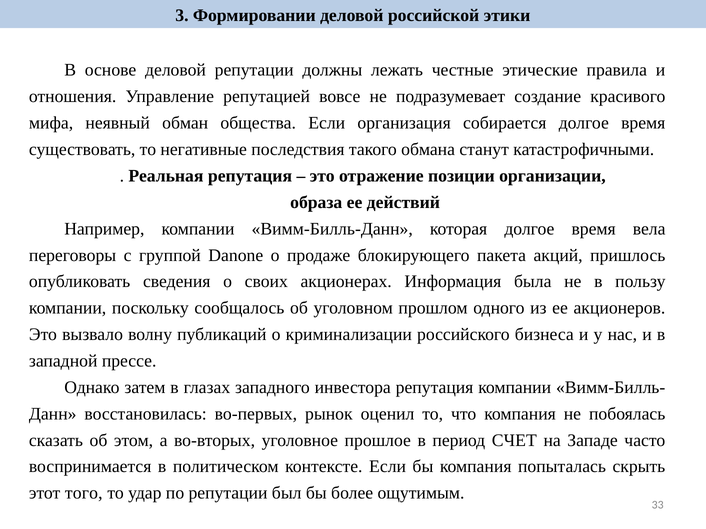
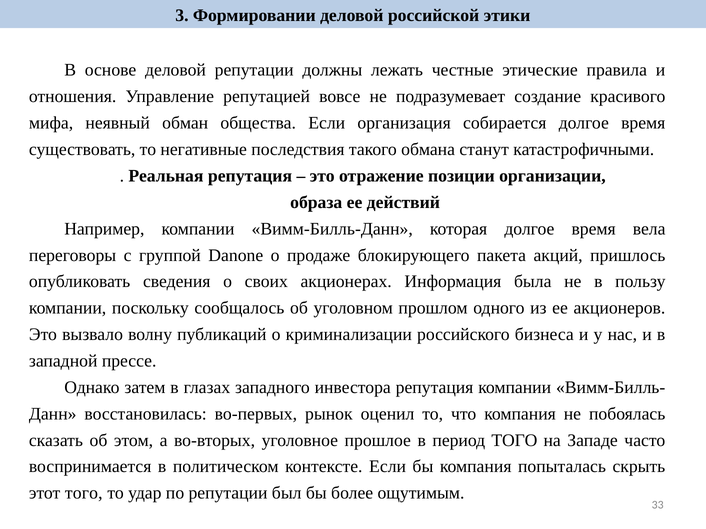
период СЧЕТ: СЧЕТ -> ТОГО
